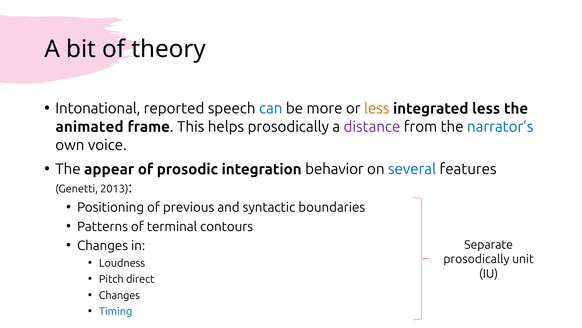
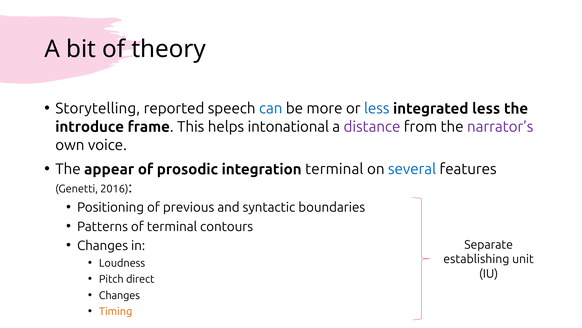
Intonational: Intonational -> Storytelling
less at (377, 108) colour: orange -> blue
animated: animated -> introduce
helps prosodically: prosodically -> intonational
narrator’s colour: blue -> purple
integration behavior: behavior -> terminal
2013: 2013 -> 2016
prosodically at (476, 259): prosodically -> establishing
Timing colour: blue -> orange
